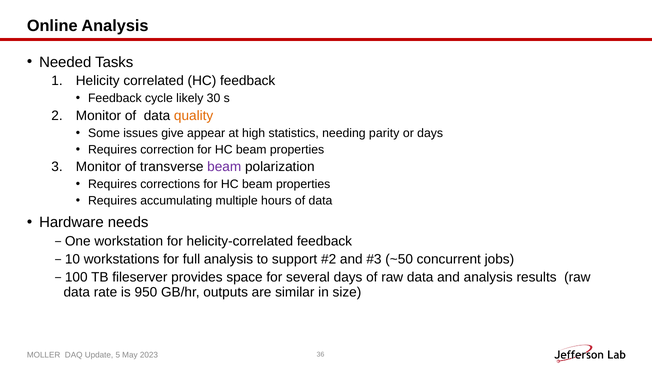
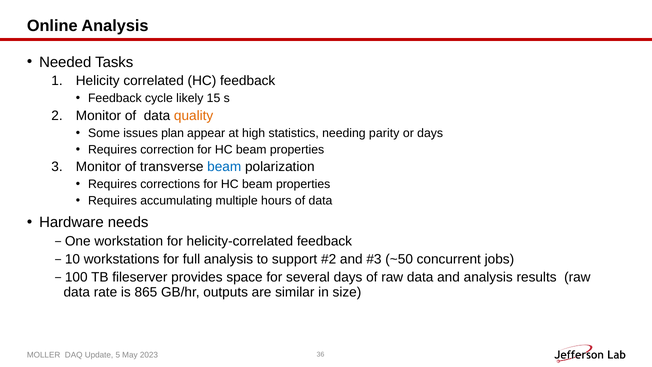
30: 30 -> 15
give: give -> plan
beam at (224, 167) colour: purple -> blue
950: 950 -> 865
